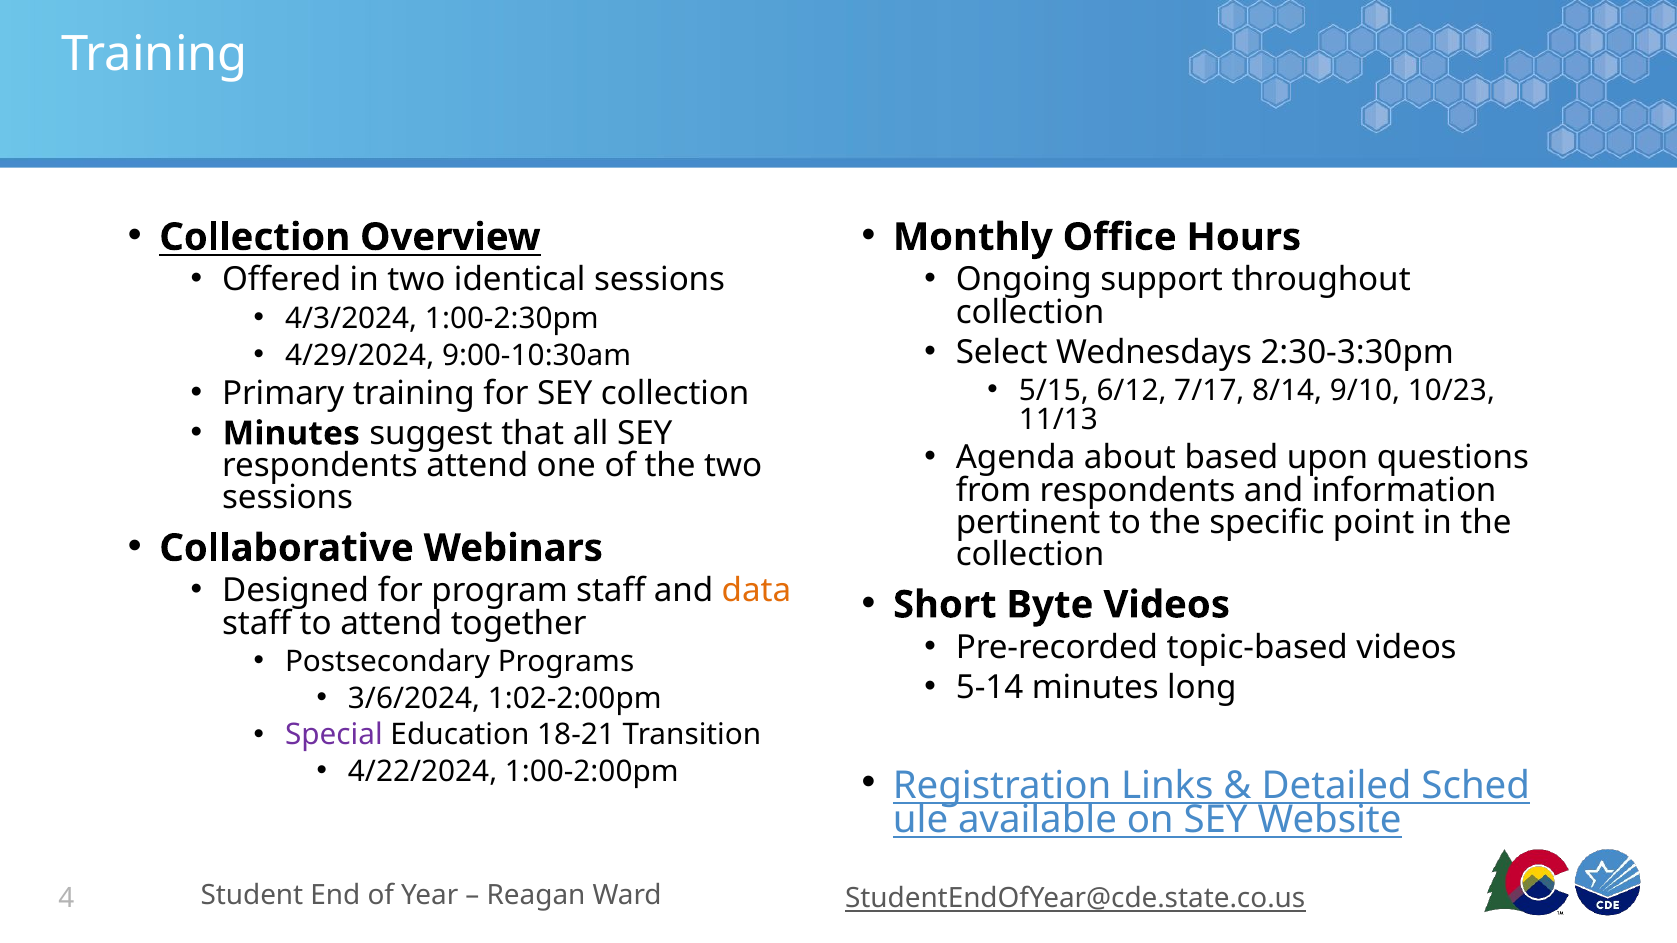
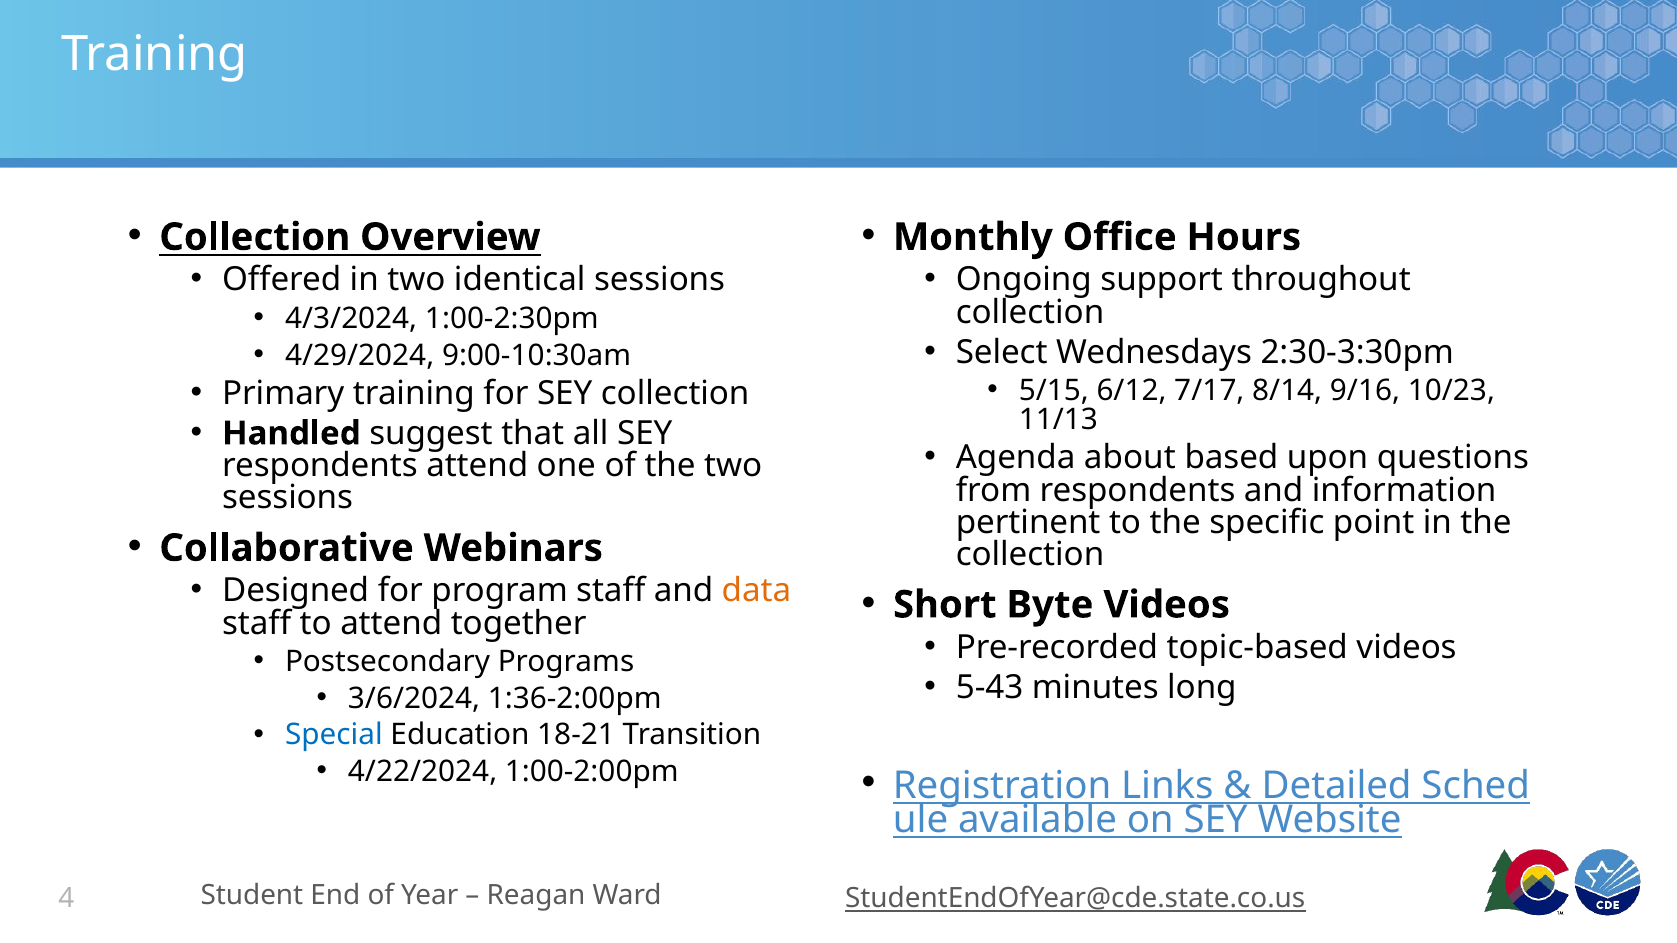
9/10: 9/10 -> 9/16
Minutes at (291, 434): Minutes -> Handled
5-14: 5-14 -> 5-43
1:02-2:00pm: 1:02-2:00pm -> 1:36-2:00pm
Special colour: purple -> blue
